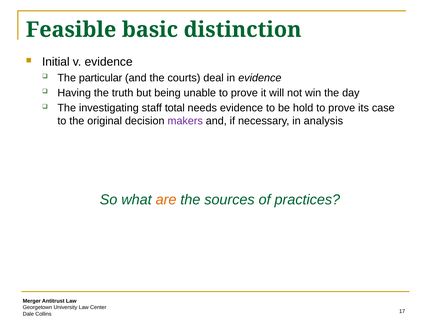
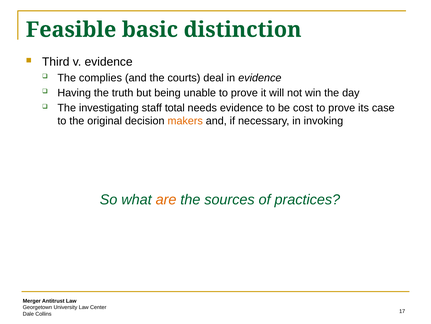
Initial: Initial -> Third
particular: particular -> complies
hold: hold -> cost
makers colour: purple -> orange
analysis: analysis -> invoking
